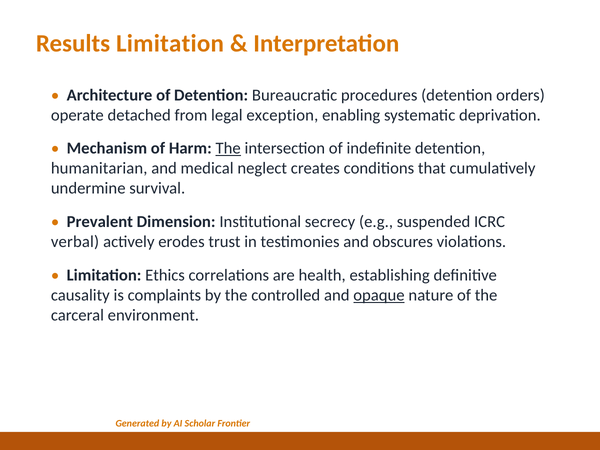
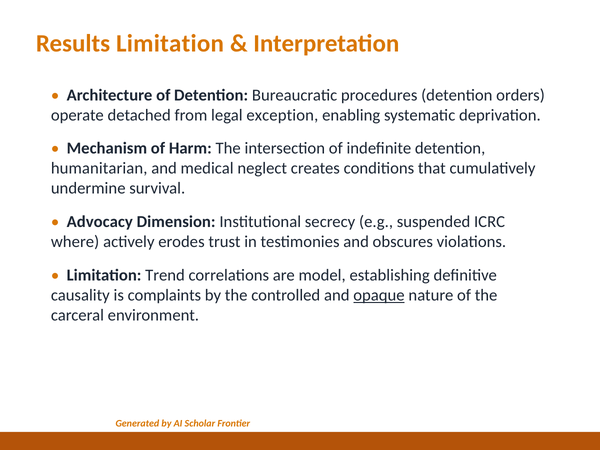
The at (228, 148) underline: present -> none
Prevalent: Prevalent -> Advocacy
verbal: verbal -> where
Ethics: Ethics -> Trend
health: health -> model
